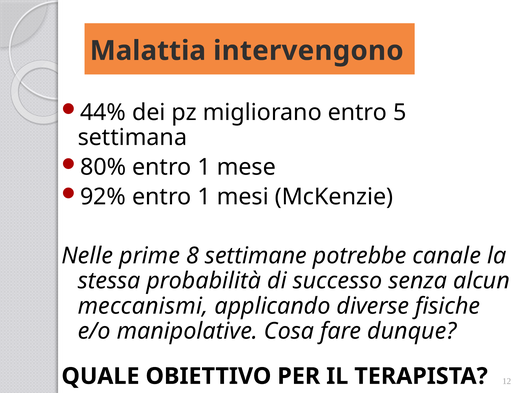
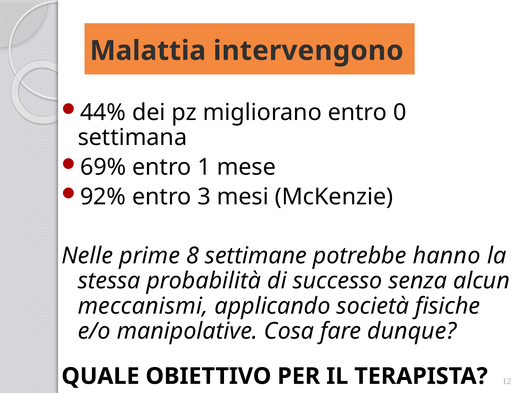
5: 5 -> 0
80%: 80% -> 69%
92% entro 1: 1 -> 3
canale: canale -> hanno
diverse: diverse -> società
